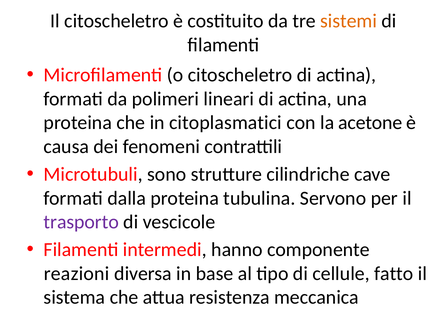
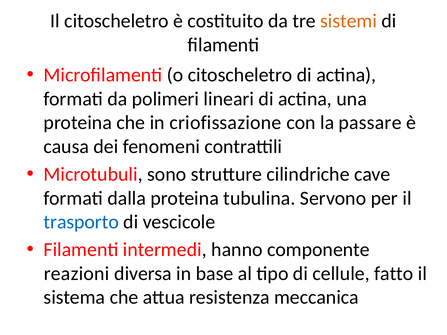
citoplasmatici: citoplasmatici -> criofissazione
acetone: acetone -> passare
trasporto colour: purple -> blue
